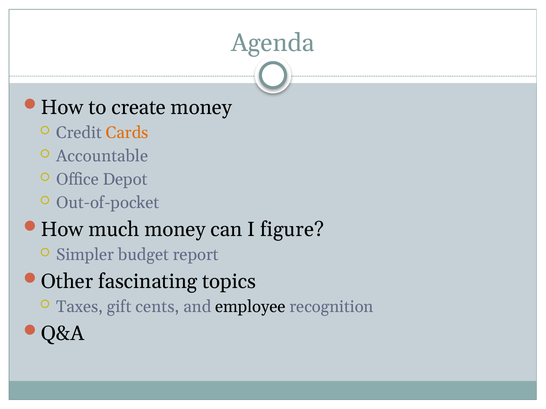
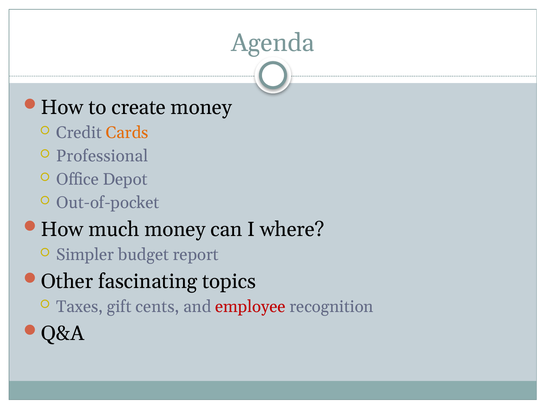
Accountable: Accountable -> Professional
figure: figure -> where
employee colour: black -> red
